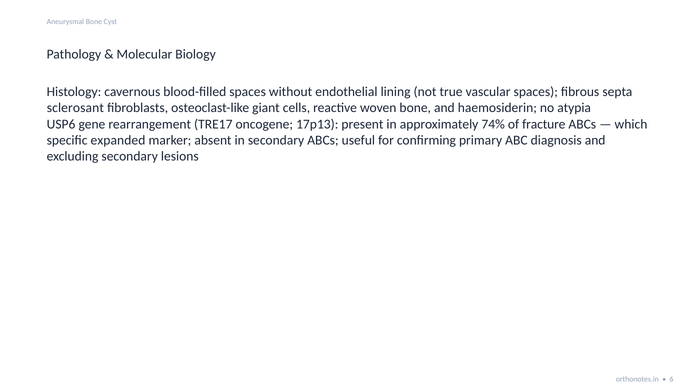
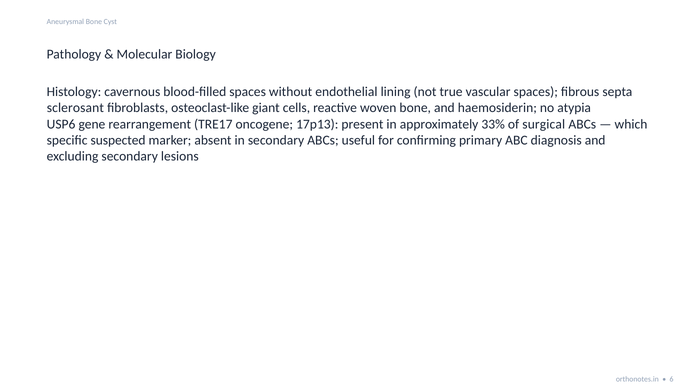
74%: 74% -> 33%
fracture: fracture -> surgical
expanded: expanded -> suspected
